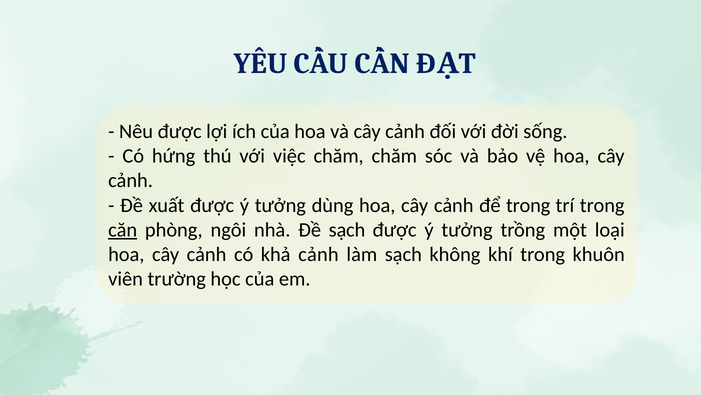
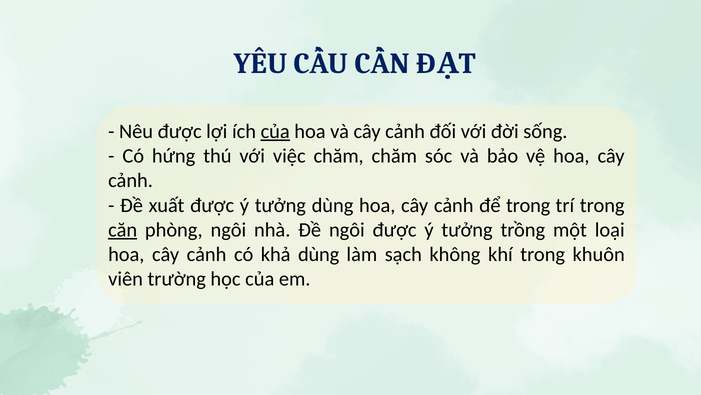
của at (275, 131) underline: none -> present
Đề sạch: sạch -> ngôi
khả cảnh: cảnh -> dùng
